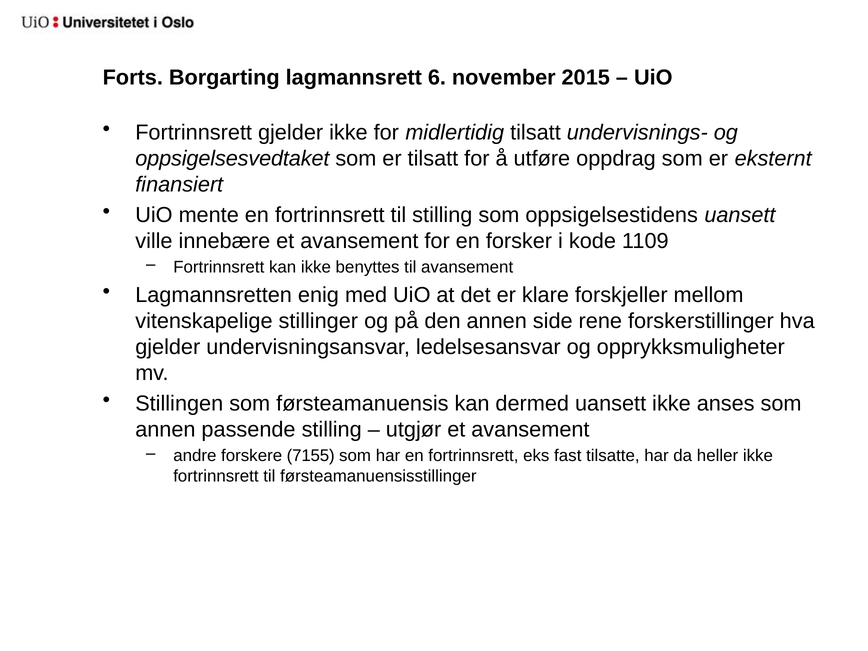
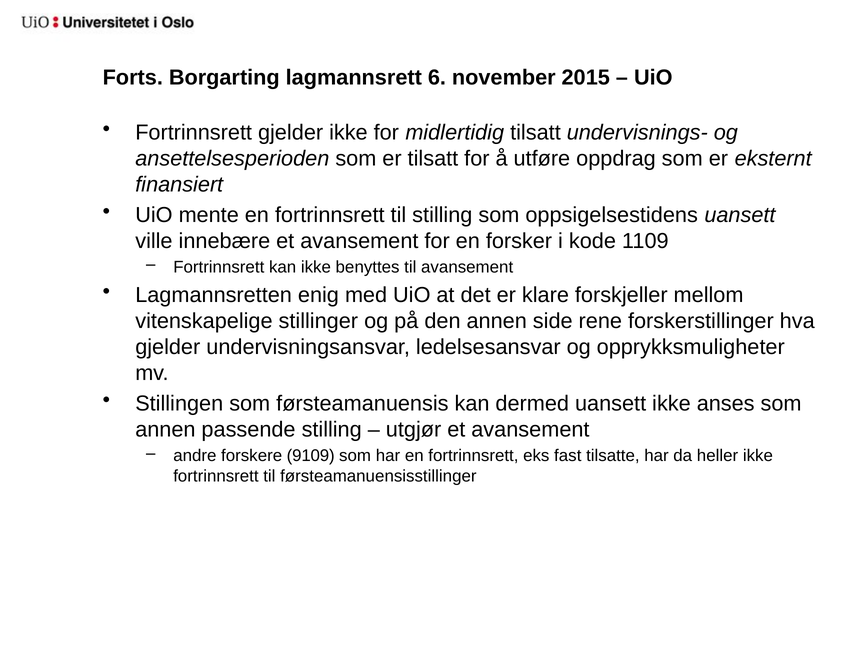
oppsigelsesvedtaket: oppsigelsesvedtaket -> ansettelsesperioden
7155: 7155 -> 9109
